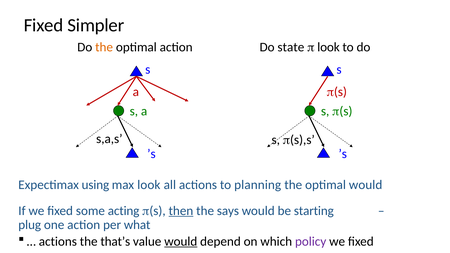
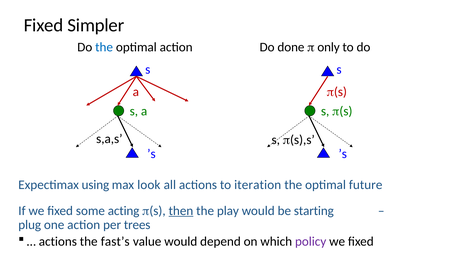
the at (104, 47) colour: orange -> blue
state: state -> done
look at (329, 47): look -> only
planning: planning -> iteration
optimal would: would -> future
says: says -> play
what: what -> trees
that’s: that’s -> fast’s
would at (181, 242) underline: present -> none
